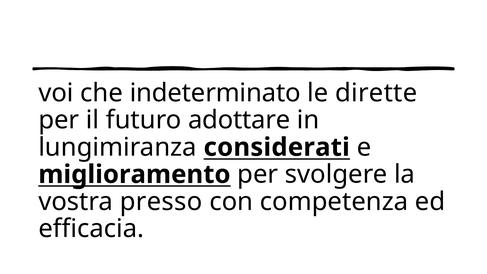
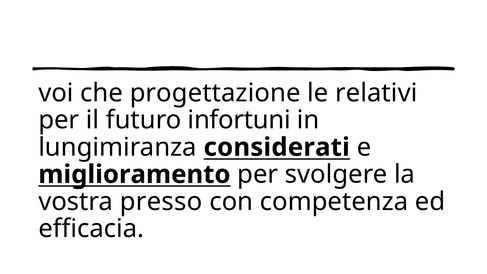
indeterminato: indeterminato -> progettazione
dirette: dirette -> relativi
adottare: adottare -> infortuni
